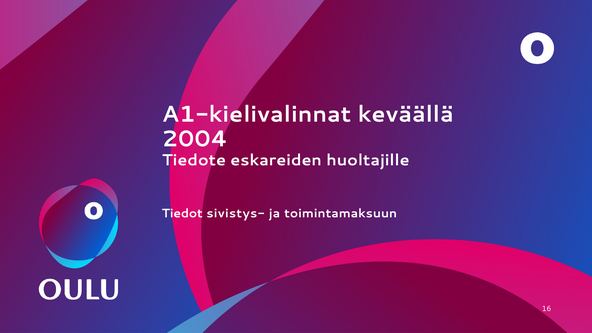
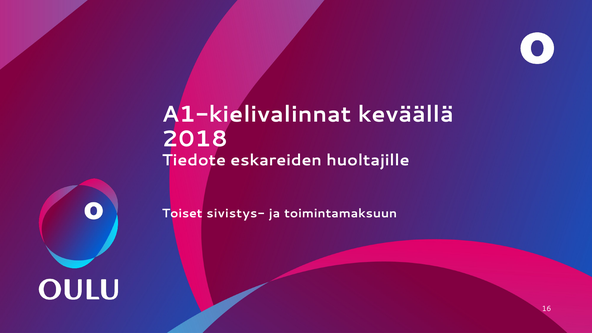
2004: 2004 -> 2018
Tiedot: Tiedot -> Toiset
